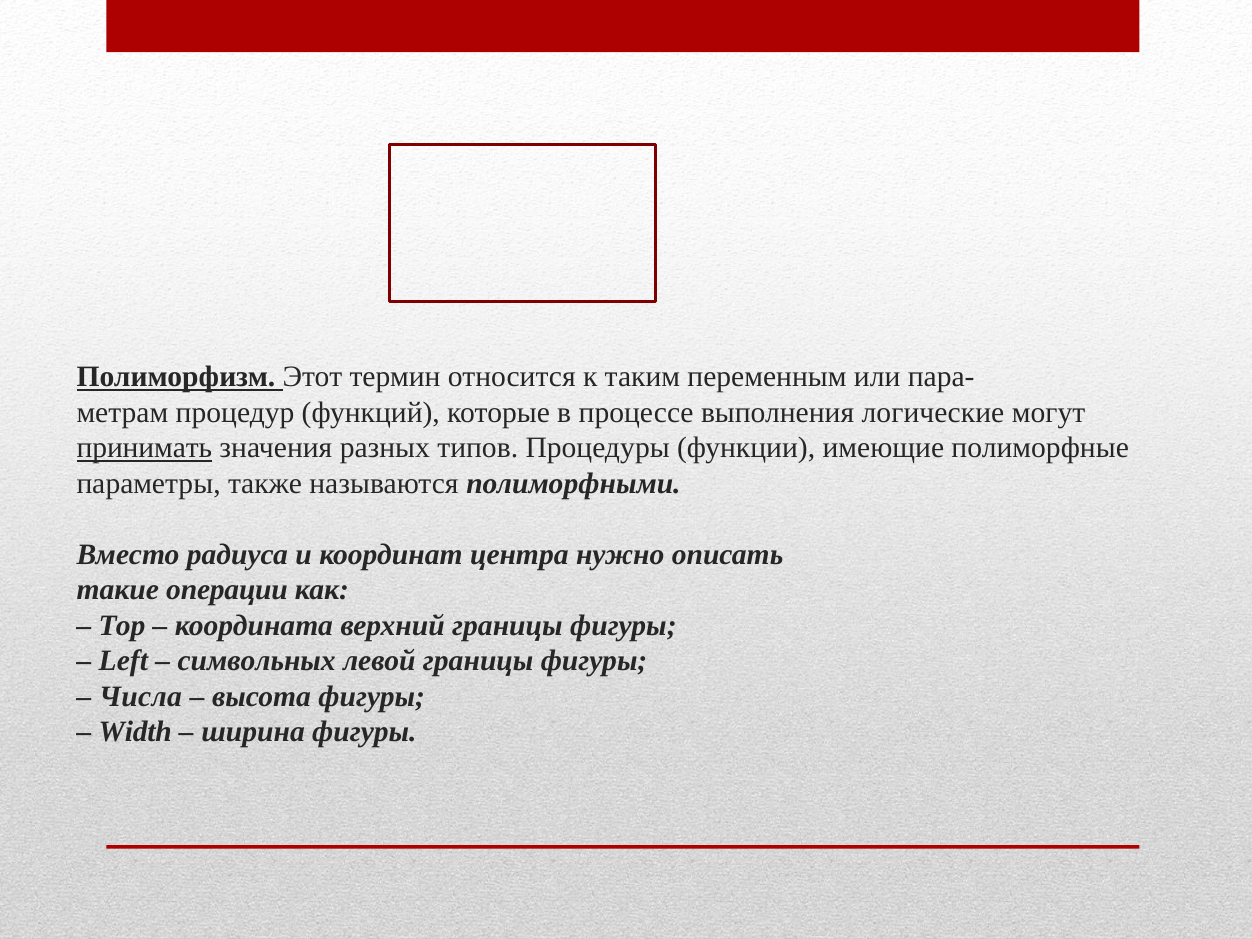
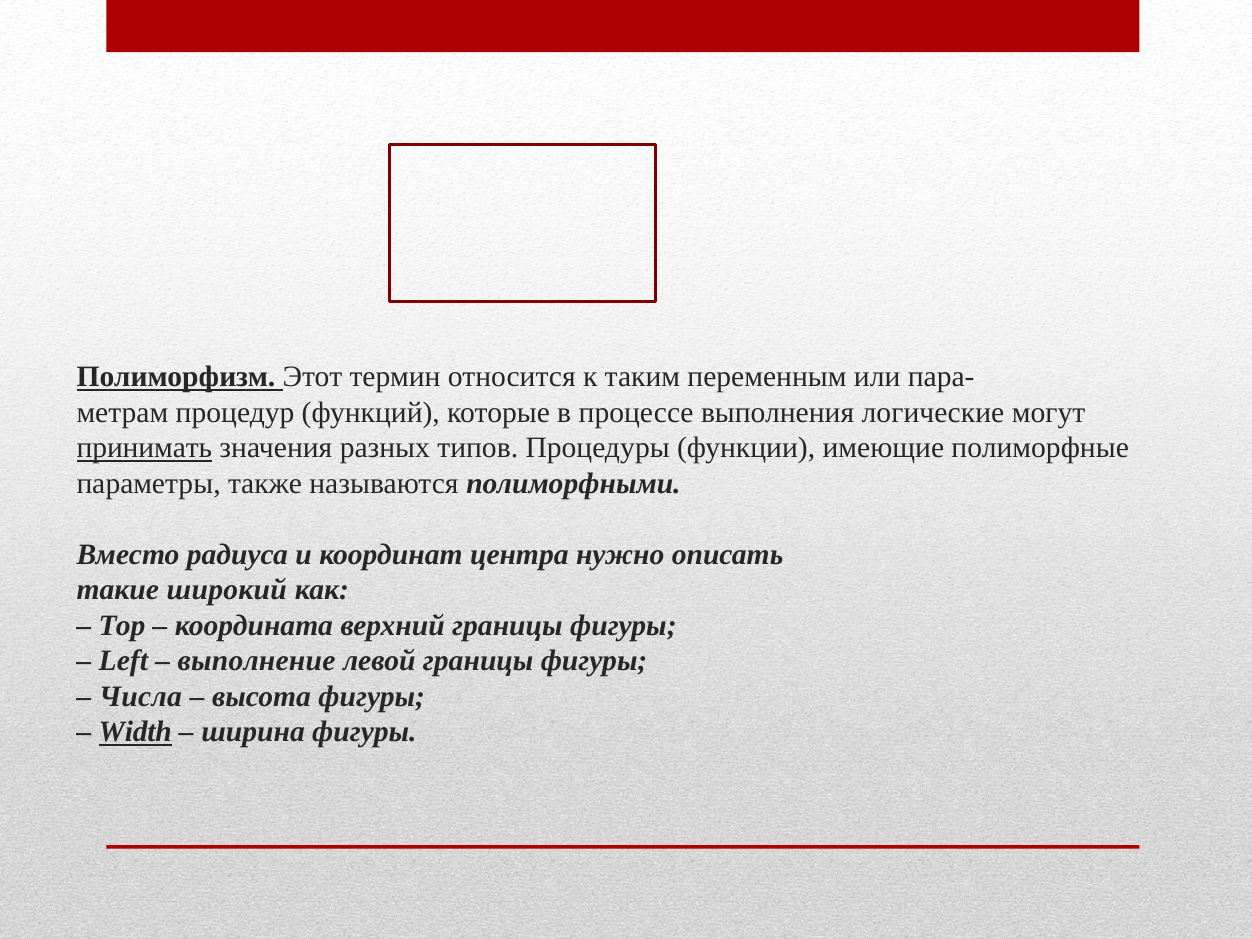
операции: операции -> широкий
символьных: символьных -> выполнение
Width underline: none -> present
